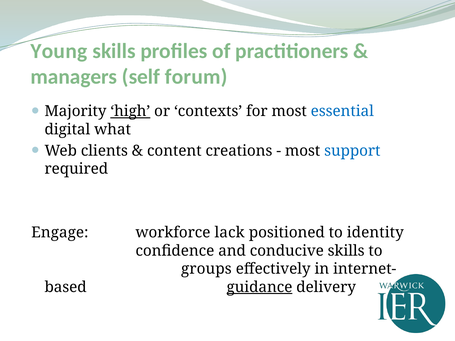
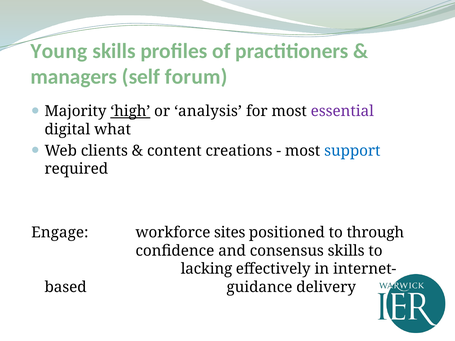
contexts: contexts -> analysis
essential colour: blue -> purple
lack: lack -> sites
identity: identity -> through
conducive: conducive -> consensus
groups: groups -> lacking
guidance underline: present -> none
